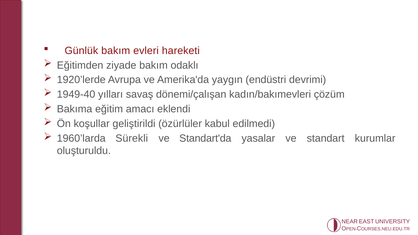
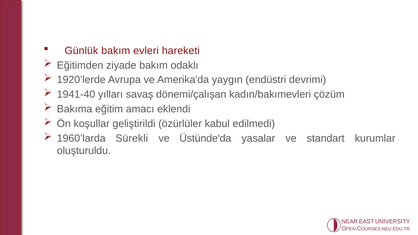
1949-40: 1949-40 -> 1941-40
Standart'da: Standart'da -> Üstünde'da
